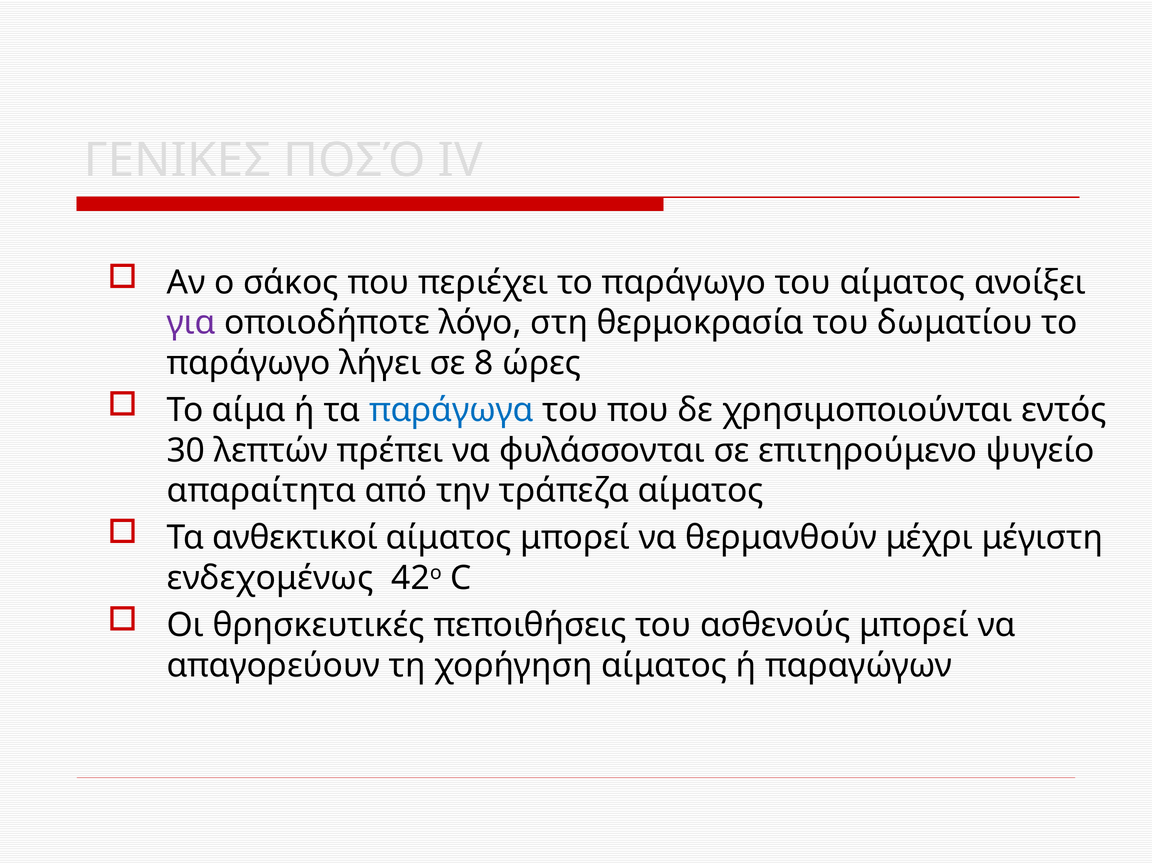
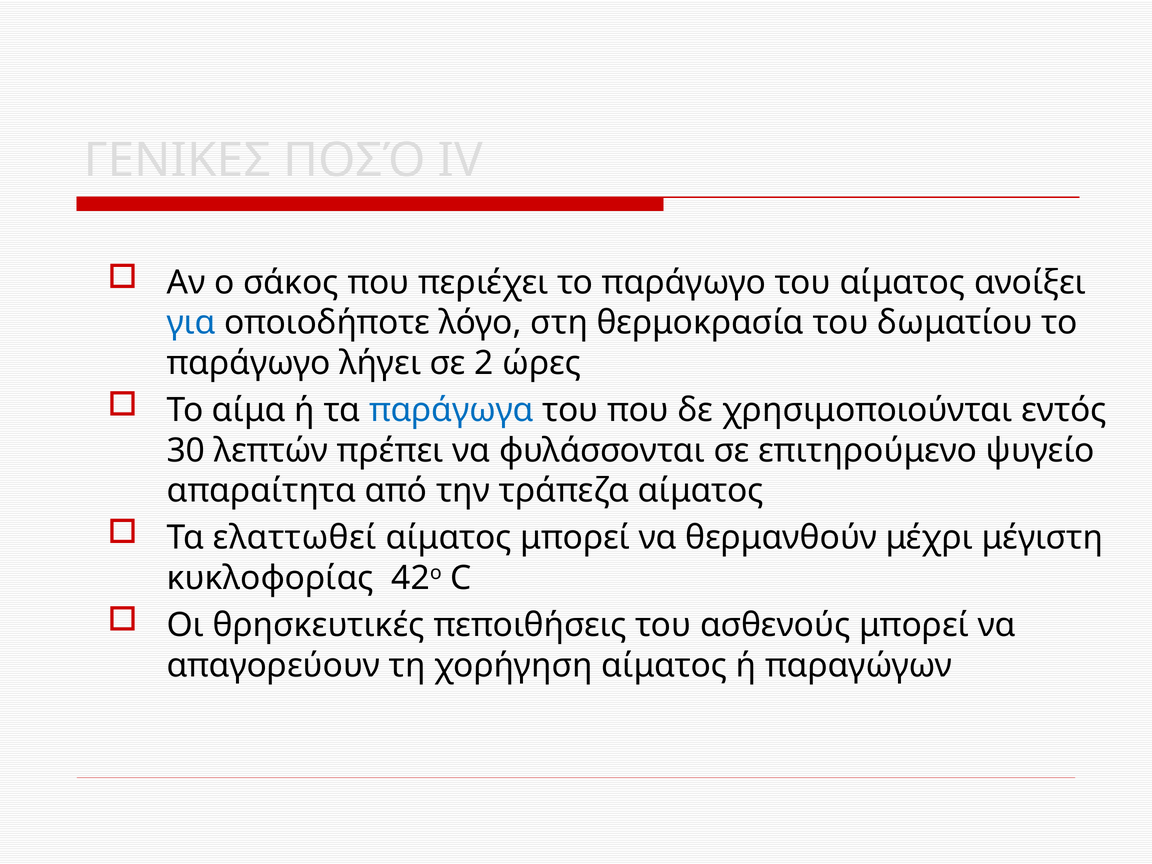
για colour: purple -> blue
8: 8 -> 2
ανθεκτικοί: ανθεκτικοί -> ελαττωθεί
ενδεχομένως: ενδεχομένως -> κυκλοφορίας
